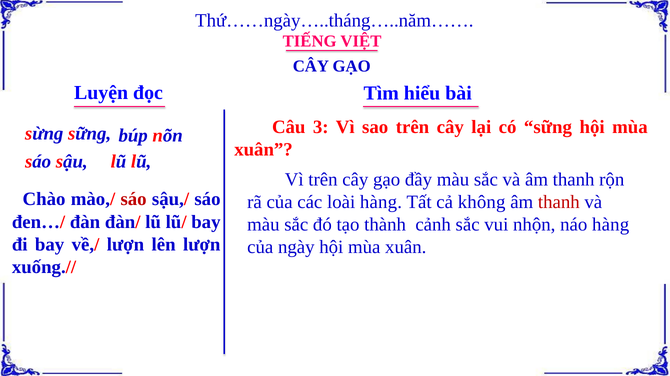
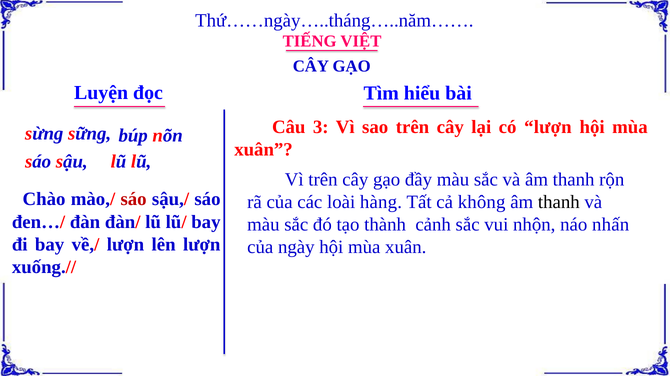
có sững: sững -> lượn
thanh at (559, 202) colour: red -> black
náo hàng: hàng -> nhấn
